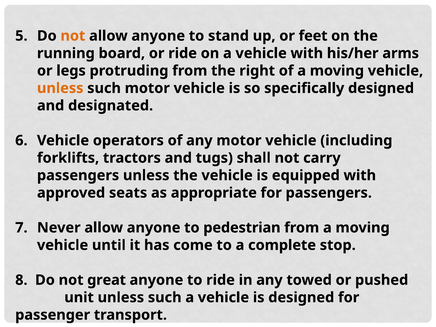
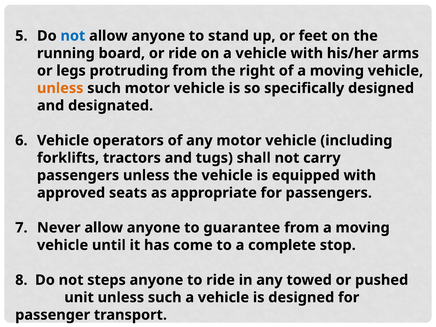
not at (73, 36) colour: orange -> blue
pedestrian: pedestrian -> guarantee
great: great -> steps
